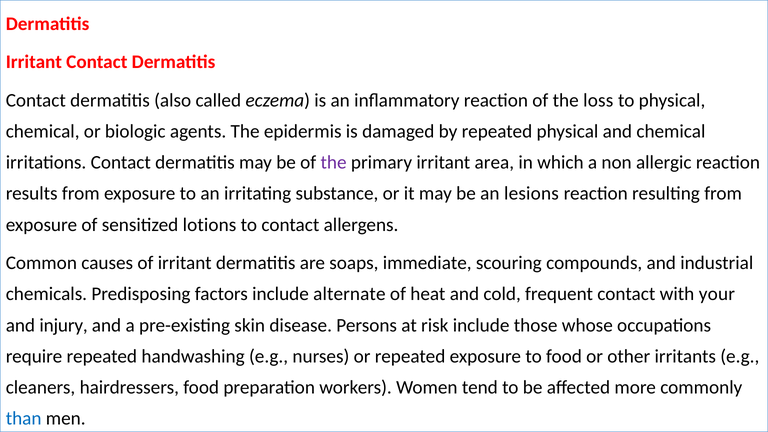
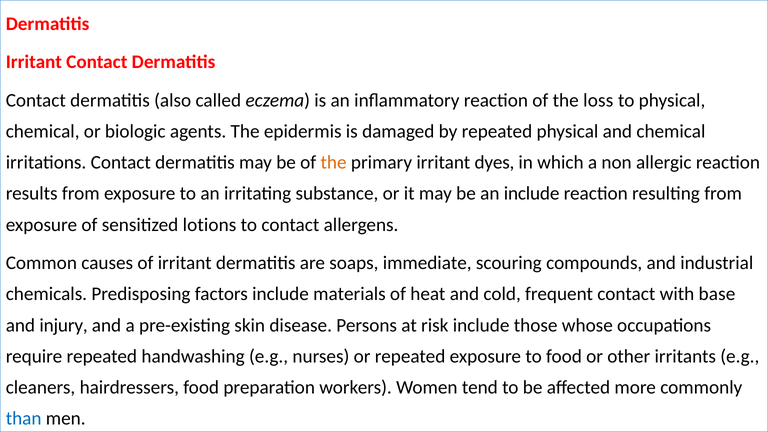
the at (334, 163) colour: purple -> orange
area: area -> dyes
an lesions: lesions -> include
alternate: alternate -> materials
your: your -> base
